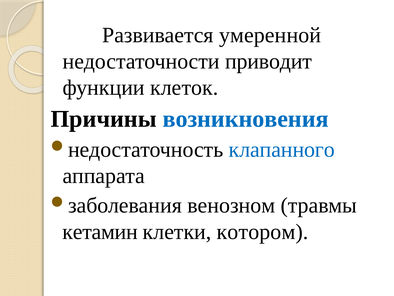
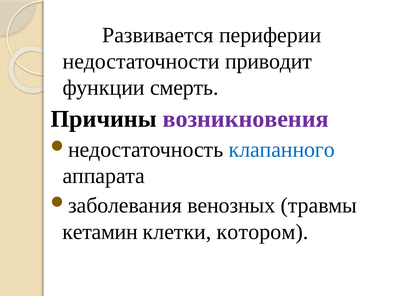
умеренной: умеренной -> периферии
клеток: клеток -> смерть
возникновения colour: blue -> purple
венозном: венозном -> венозных
